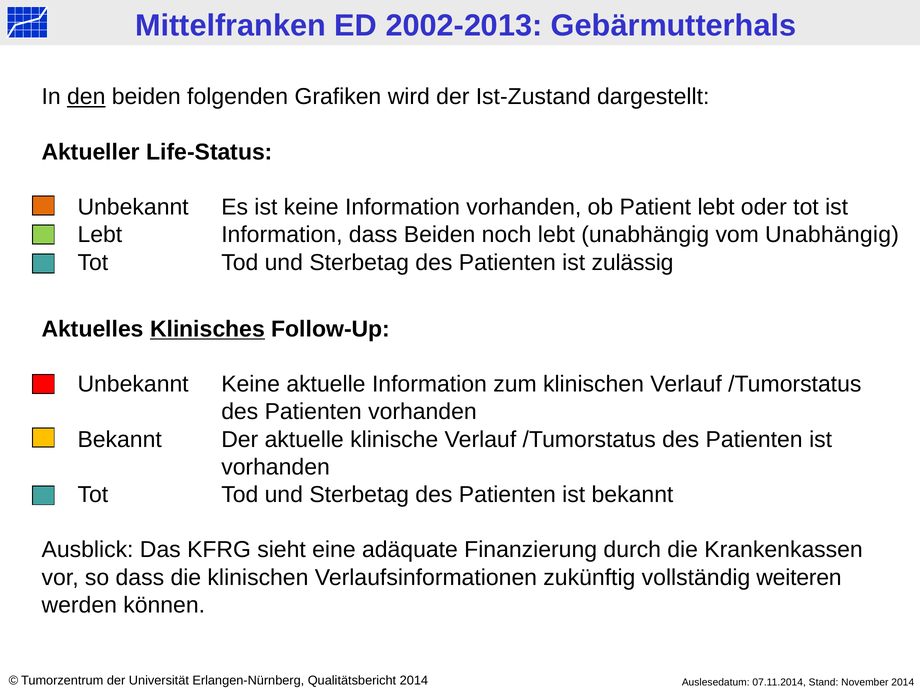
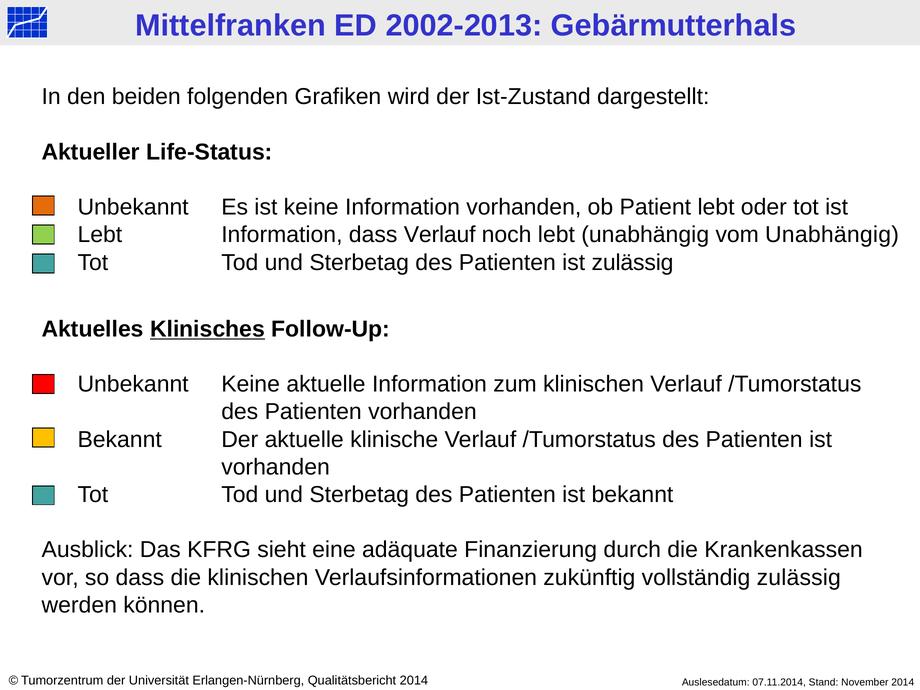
den underline: present -> none
dass Beiden: Beiden -> Verlauf
vollständig weiteren: weiteren -> zulässig
